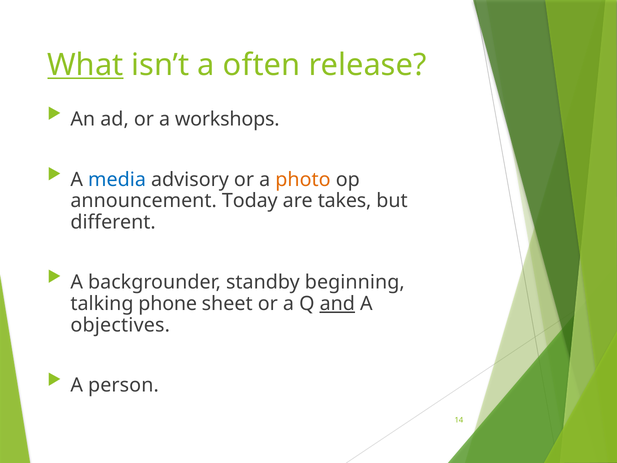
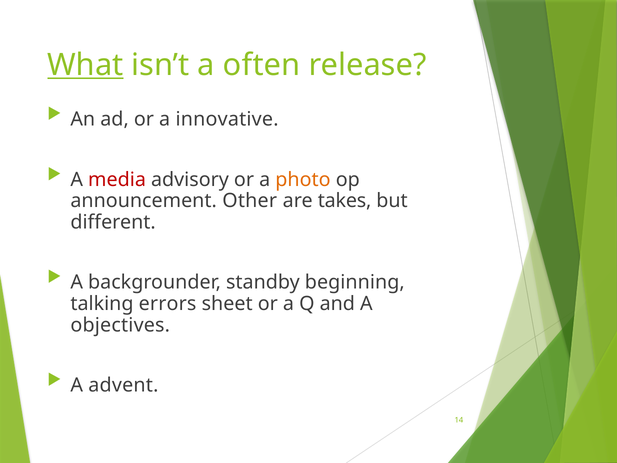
workshops: workshops -> innovative
media colour: blue -> red
Today: Today -> Other
phone: phone -> errors
and underline: present -> none
person: person -> advent
